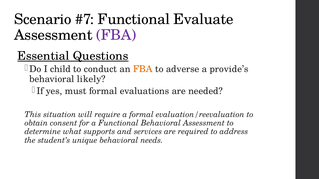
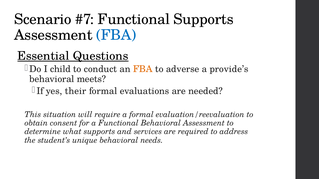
Functional Evaluate: Evaluate -> Supports
FBA at (116, 35) colour: purple -> blue
likely: likely -> meets
must: must -> their
